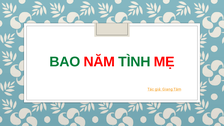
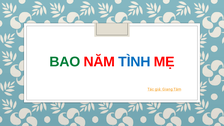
TÌNH colour: green -> blue
